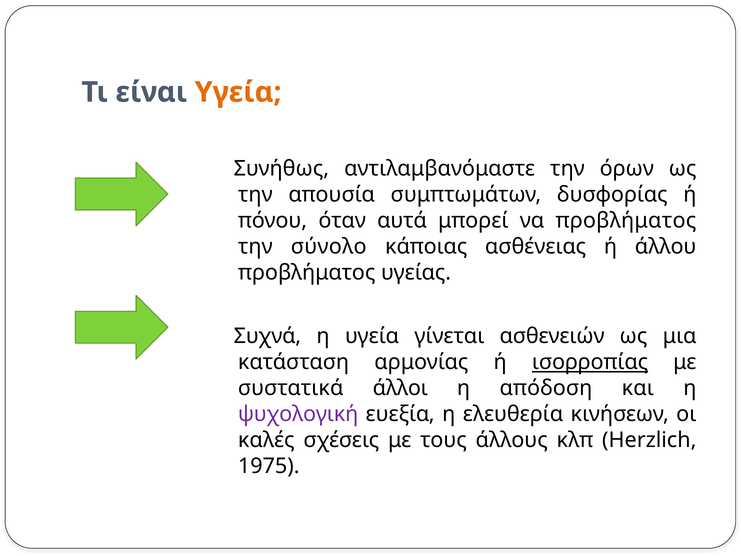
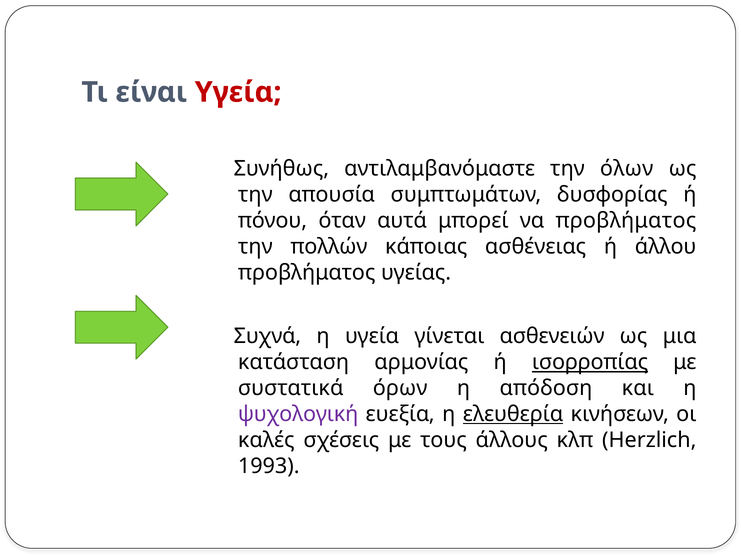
Υγεία at (238, 92) colour: orange -> red
όρων: όρων -> όλων
σύνολο: σύνολο -> πολλών
άλλοι: άλλοι -> όρων
ελευθερία underline: none -> present
1975: 1975 -> 1993
